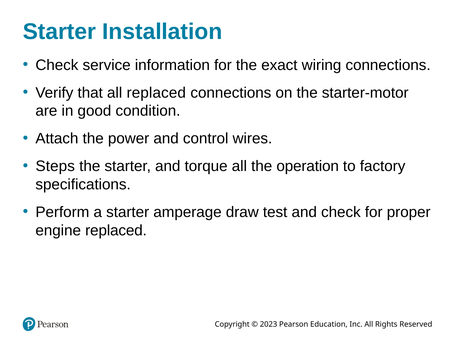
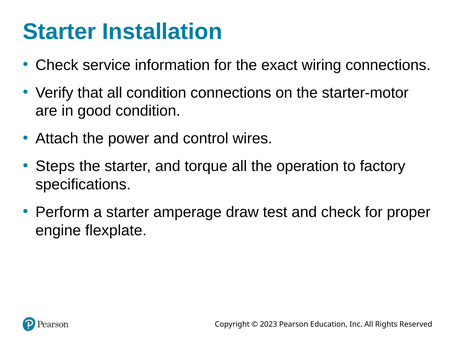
all replaced: replaced -> condition
engine replaced: replaced -> flexplate
